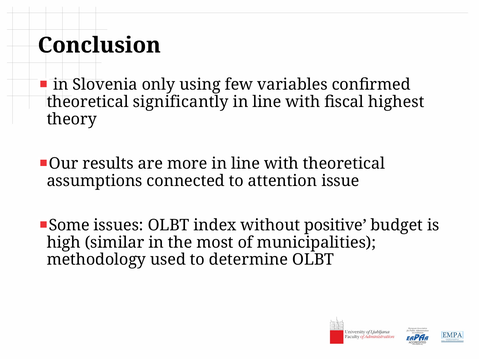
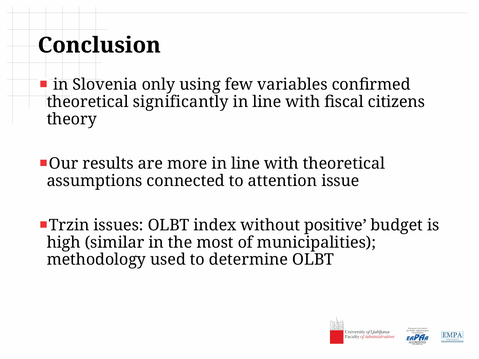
highest: highest -> citizens
Some: Some -> Trzin
